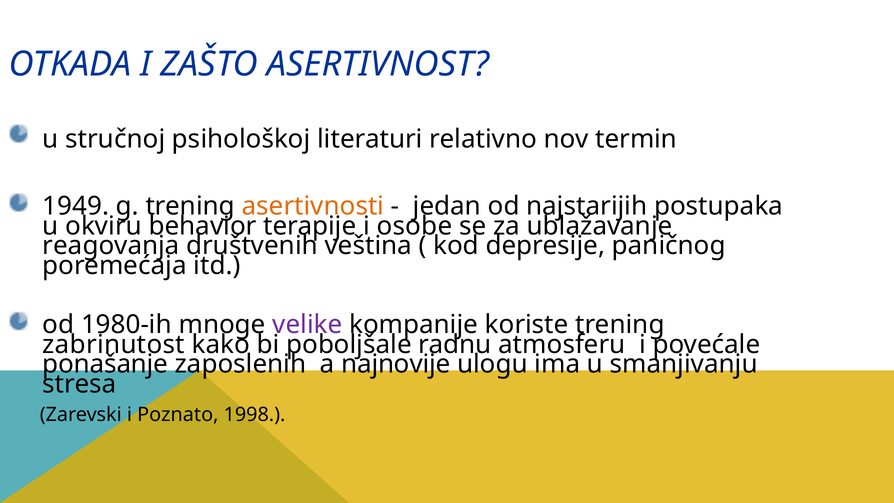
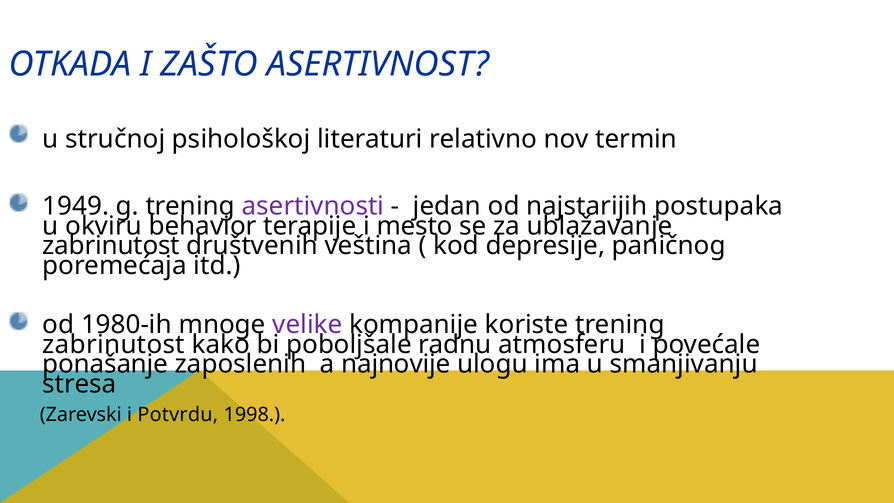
asertivnosti colour: orange -> purple
osobe: osobe -> mesto
reagovanja at (111, 246): reagovanja -> zabrinutost
Poznato: Poznato -> Potvrdu
